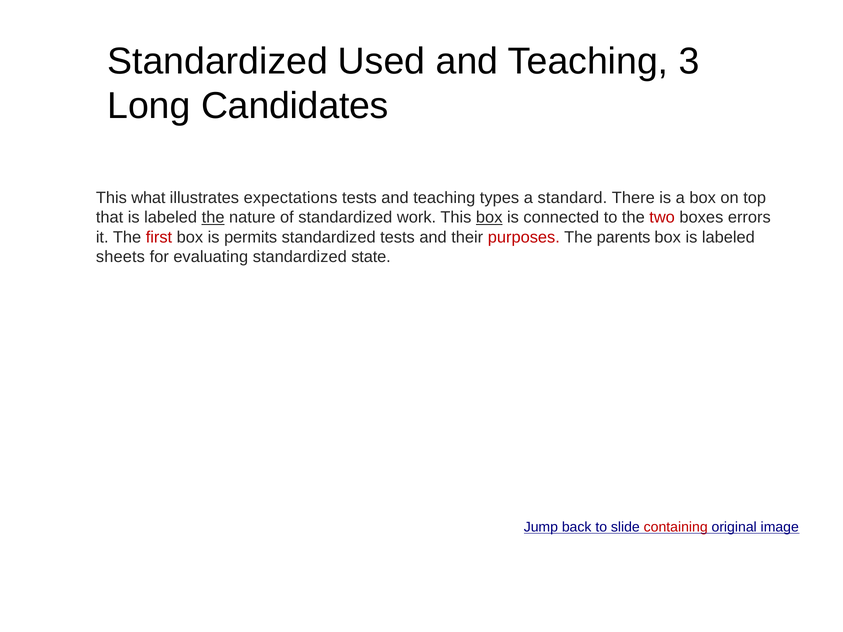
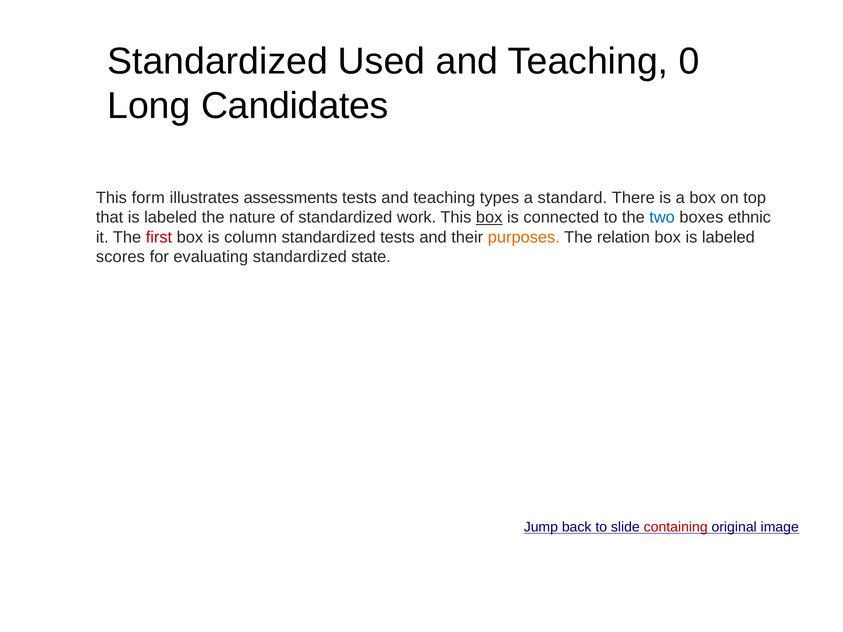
3: 3 -> 0
what: what -> form
expectations: expectations -> assessments
the at (213, 218) underline: present -> none
two colour: red -> blue
errors: errors -> ethnic
permits: permits -> column
purposes colour: red -> orange
parents: parents -> relation
sheets: sheets -> scores
